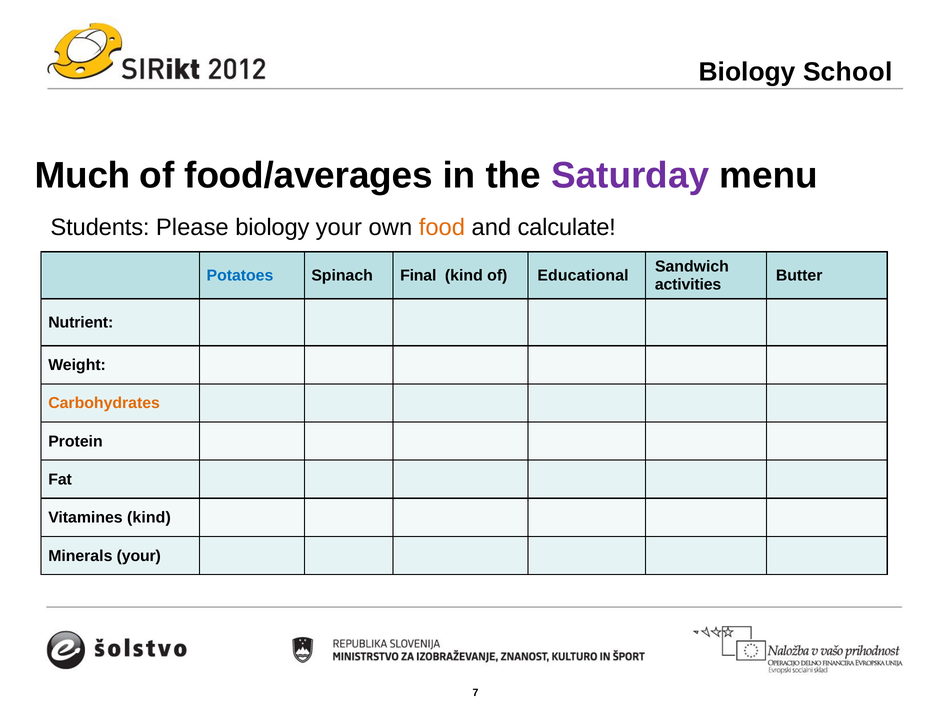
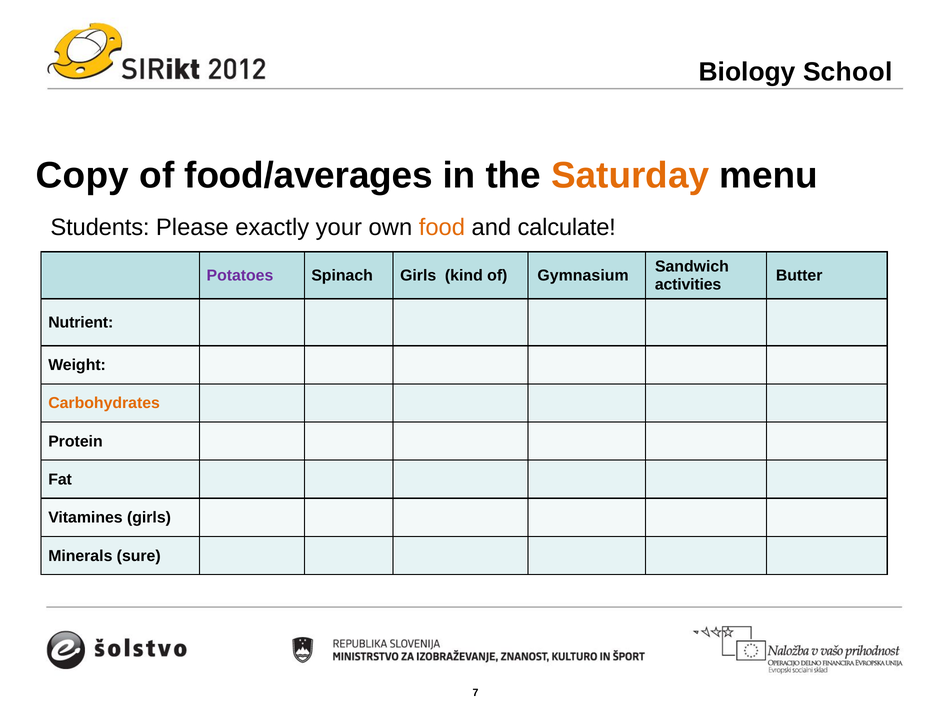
Much: Much -> Copy
Saturday colour: purple -> orange
Please biology: biology -> exactly
Potatoes colour: blue -> purple
Spinach Final: Final -> Girls
Educational: Educational -> Gymnasium
Vitamines kind: kind -> girls
Minerals your: your -> sure
